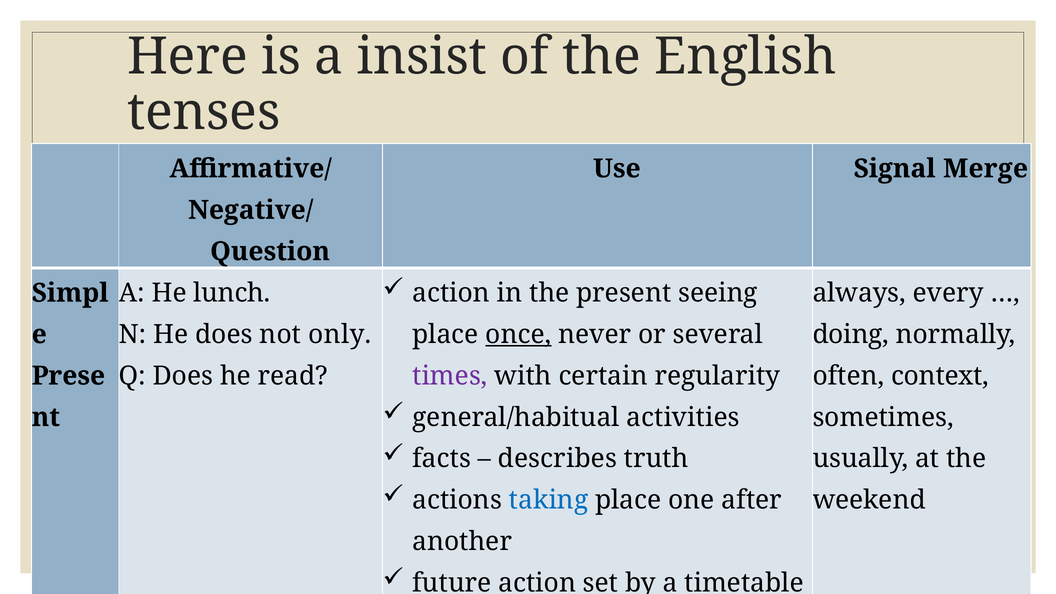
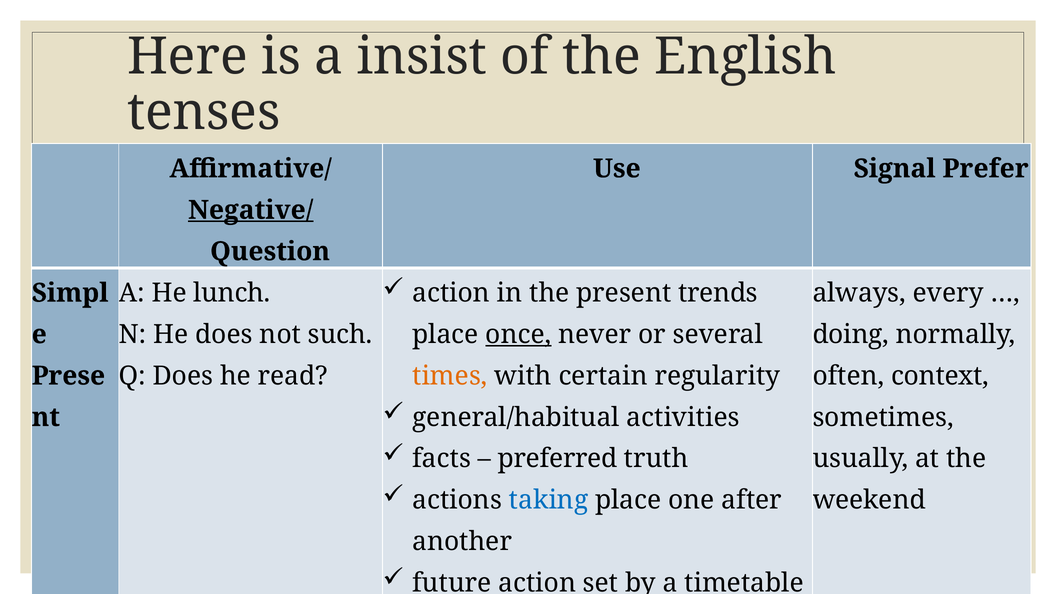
Merge: Merge -> Prefer
Negative/ underline: none -> present
seeing: seeing -> trends
only: only -> such
times colour: purple -> orange
describes: describes -> preferred
